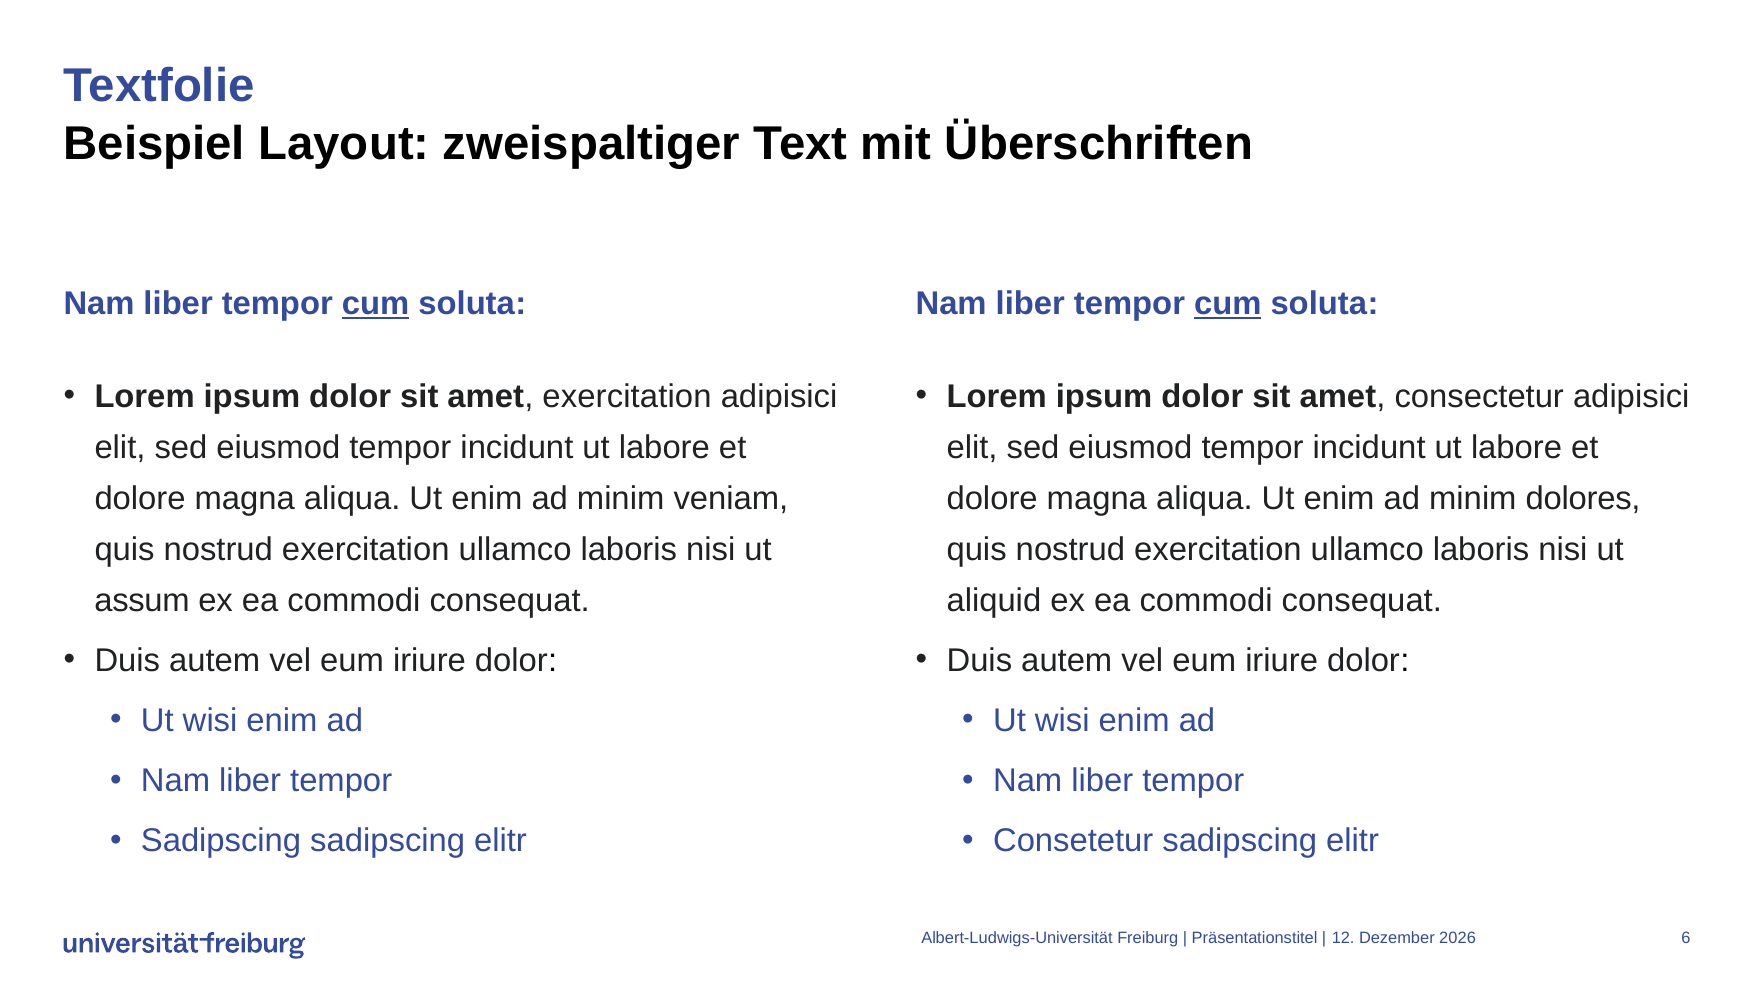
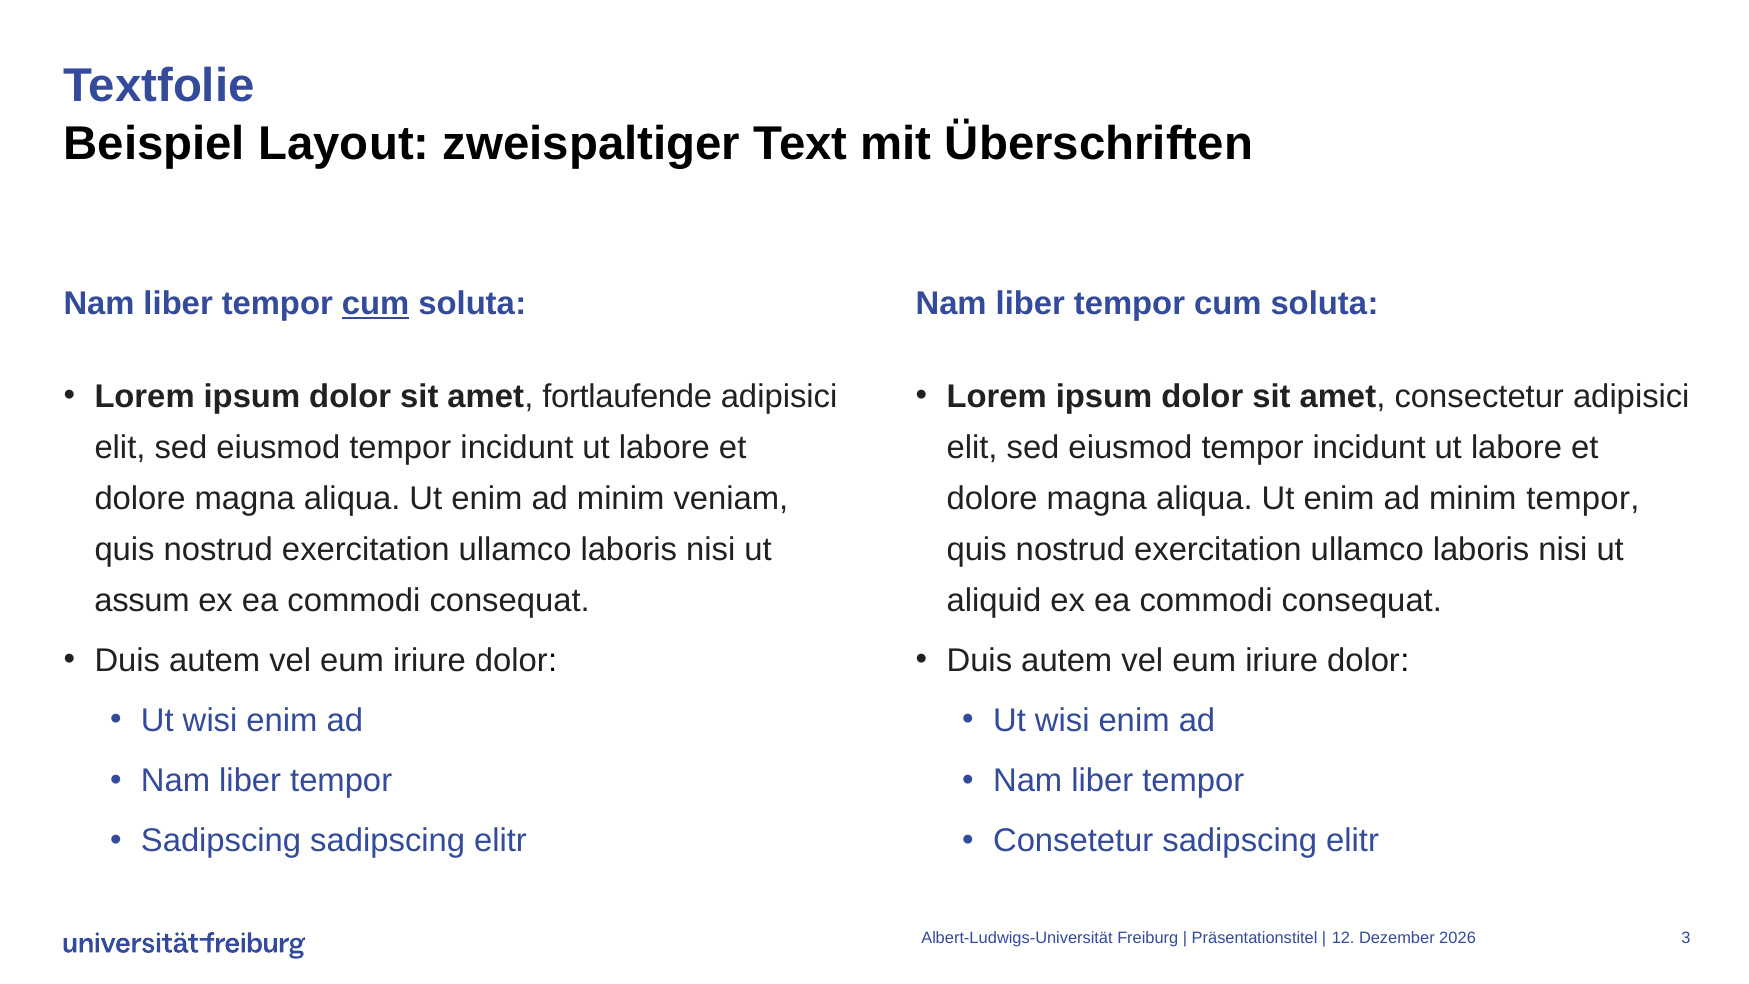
cum at (1228, 304) underline: present -> none
amet exercitation: exercitation -> fortlaufende
minim dolores: dolores -> tempor
6: 6 -> 3
